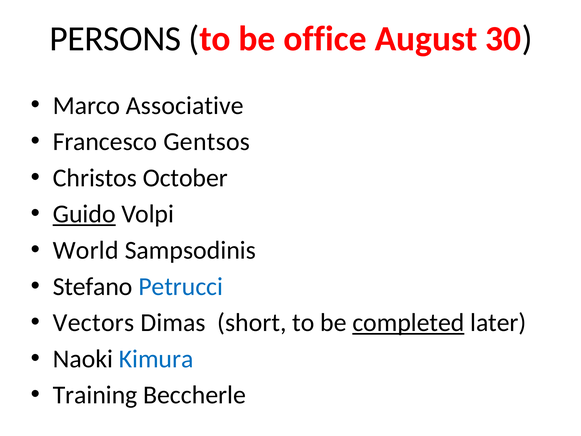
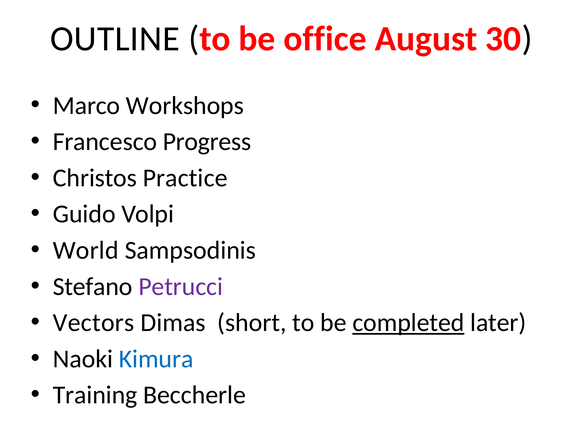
PERSONS: PERSONS -> OUTLINE
Associative: Associative -> Workshops
Gentsos: Gentsos -> Progress
October: October -> Practice
Guido underline: present -> none
Petrucci colour: blue -> purple
